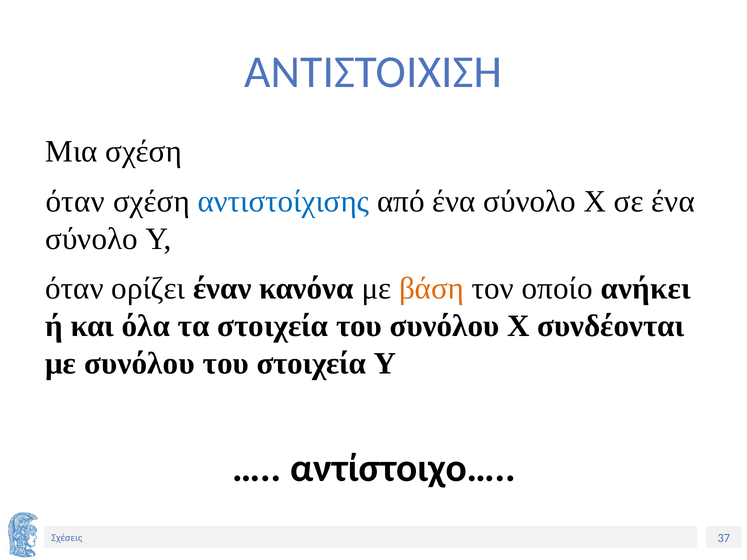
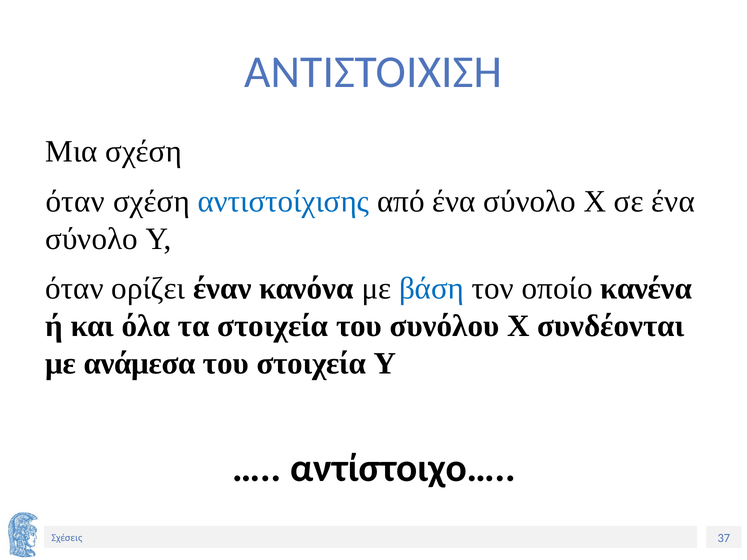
βάση colour: orange -> blue
ανήκει: ανήκει -> κανένα
με συνόλου: συνόλου -> ανάμεσα
